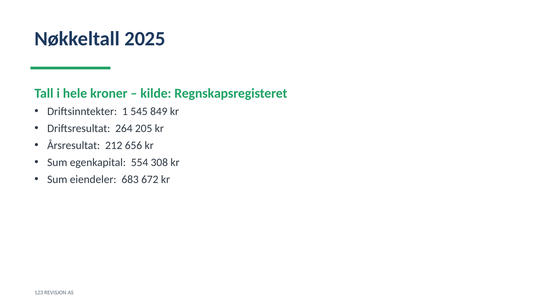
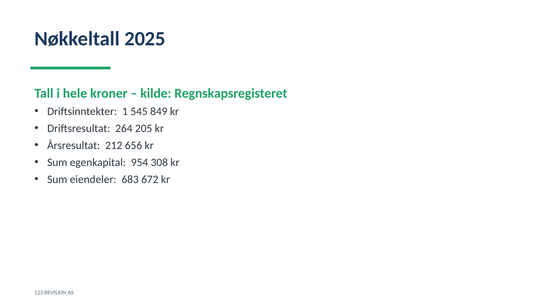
554: 554 -> 954
